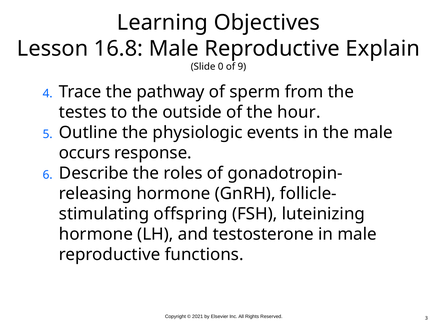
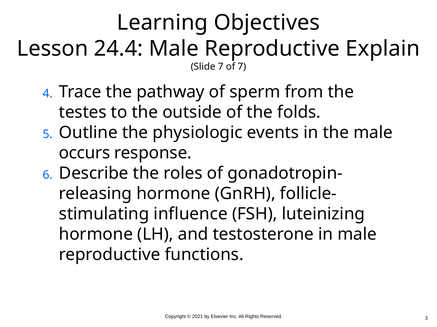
16.8: 16.8 -> 24.4
Slide 0: 0 -> 7
of 9: 9 -> 7
hour: hour -> folds
offspring: offspring -> influence
